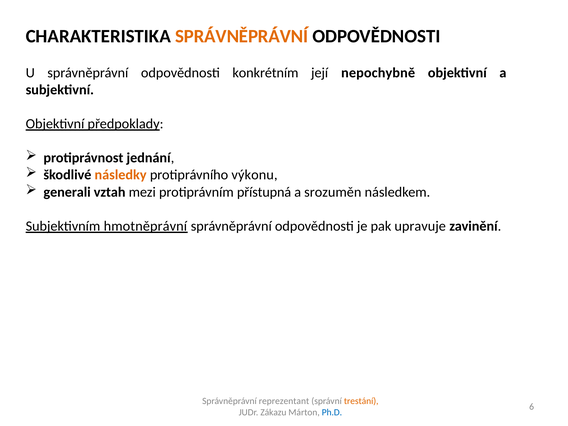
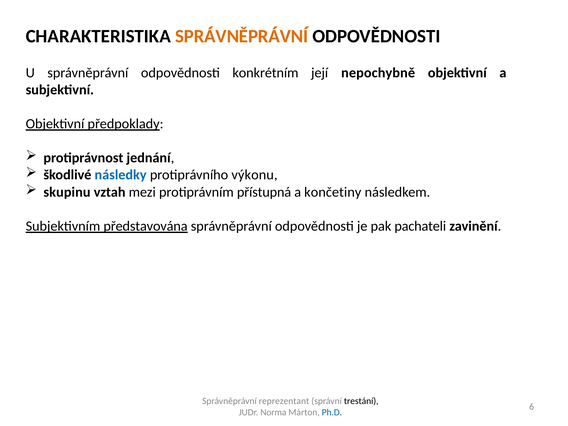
následky colour: orange -> blue
generali: generali -> skupinu
srozuměn: srozuměn -> končetiny
hmotněprávní: hmotněprávní -> představována
upravuje: upravuje -> pachateli
trestání colour: orange -> black
Zákazu: Zákazu -> Norma
